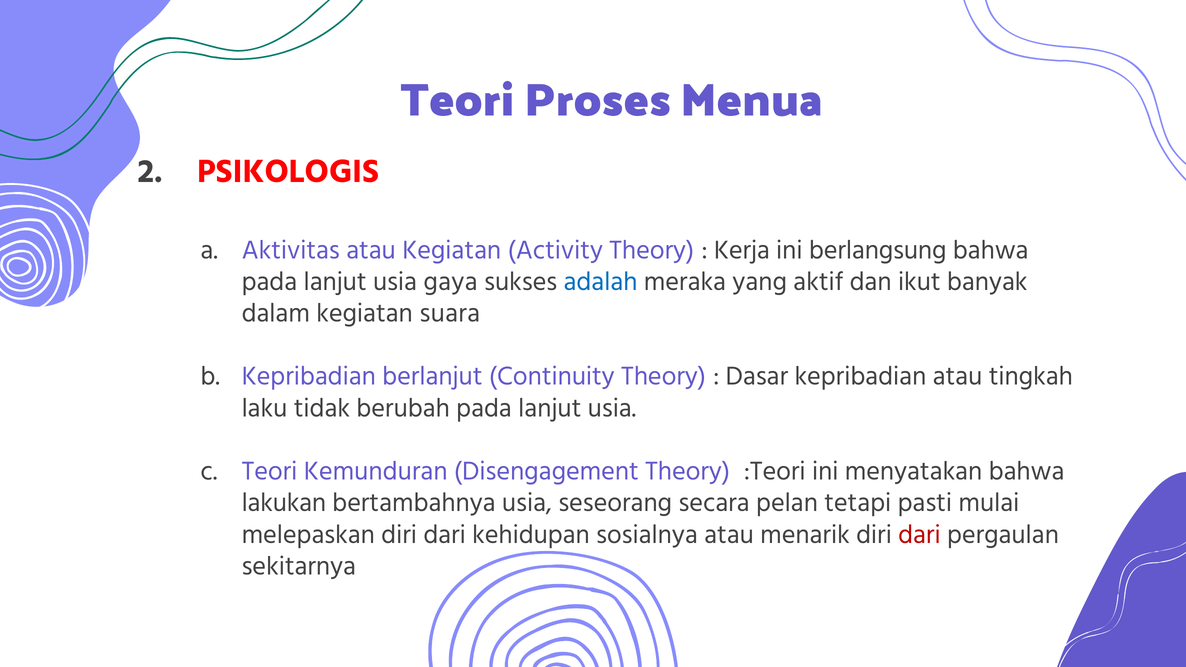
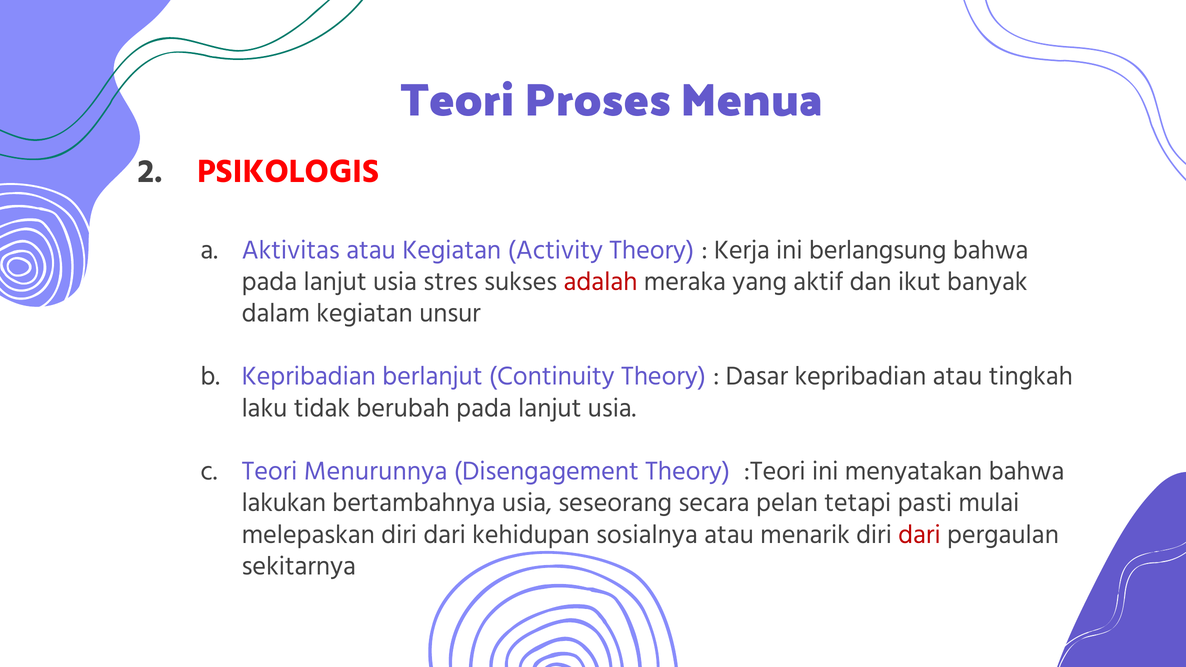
gaya: gaya -> stres
adalah colour: blue -> red
suara: suara -> unsur
Kemunduran: Kemunduran -> Menurunnya
